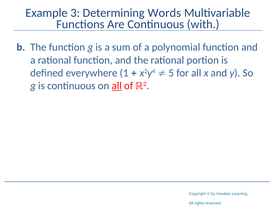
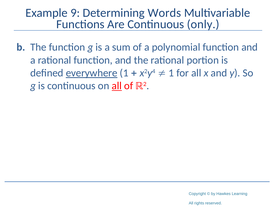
3: 3 -> 9
with: with -> only
everywhere underline: none -> present
5 at (171, 73): 5 -> 1
